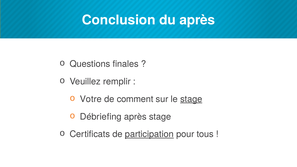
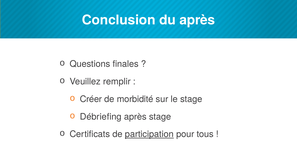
Votre: Votre -> Créer
comment: comment -> morbidité
stage at (191, 99) underline: present -> none
